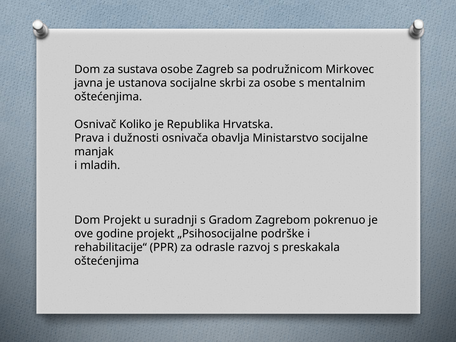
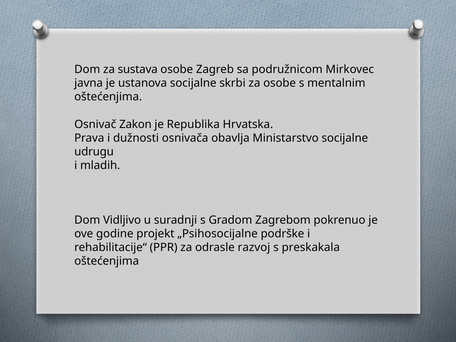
Koliko: Koliko -> Zakon
manjak: manjak -> udrugu
Dom Projekt: Projekt -> Vidljivo
